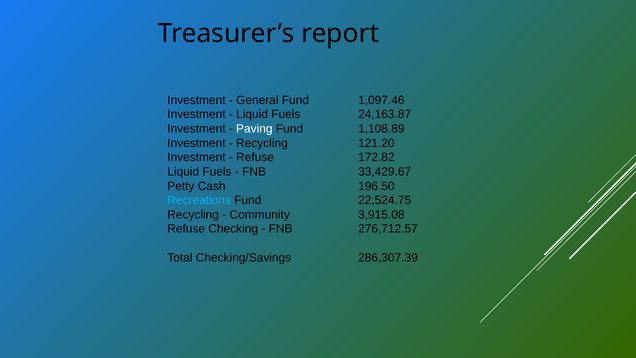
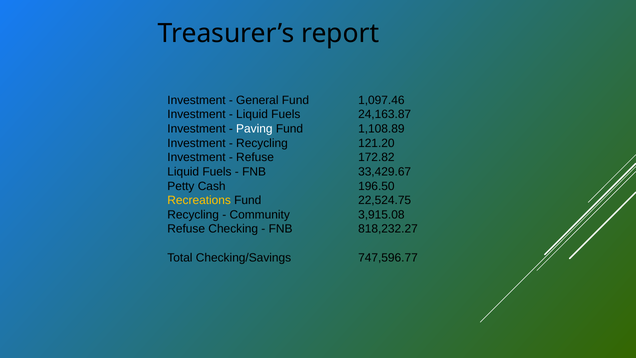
Recreations colour: light blue -> yellow
276,712.57: 276,712.57 -> 818,232.27
286,307.39: 286,307.39 -> 747,596.77
